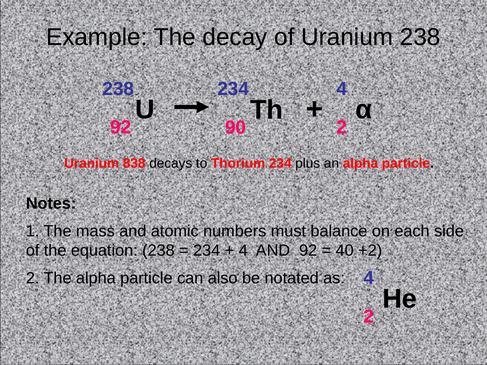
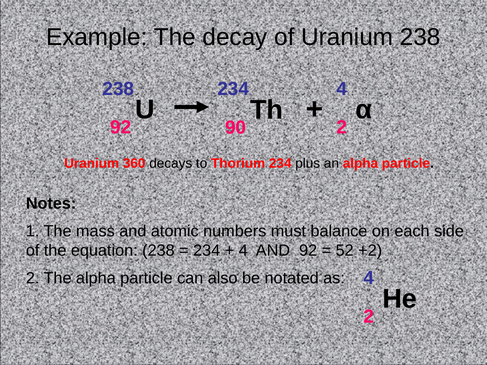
838: 838 -> 360
40: 40 -> 52
